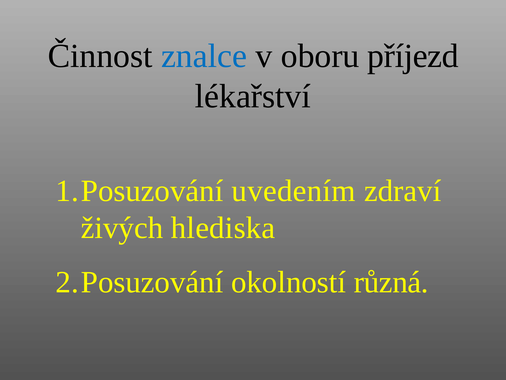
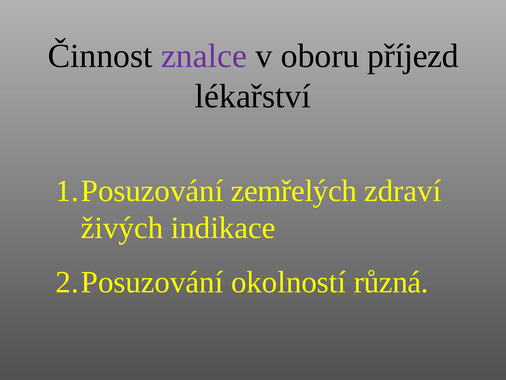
znalce colour: blue -> purple
uvedením: uvedením -> zemřelých
hlediska: hlediska -> indikace
